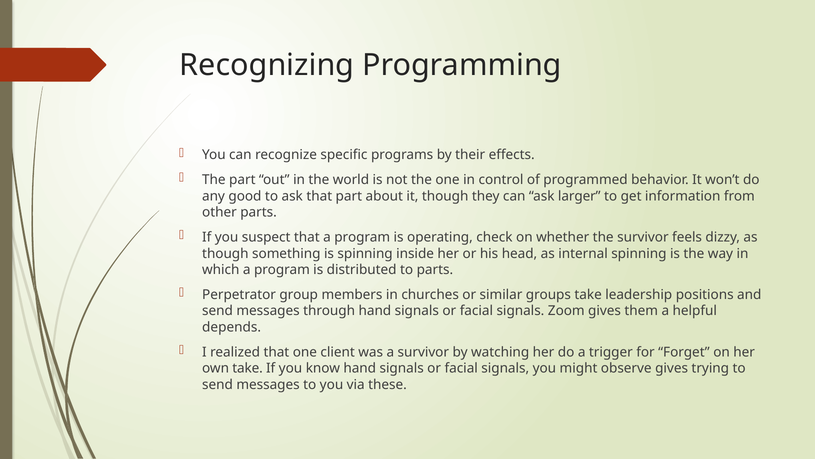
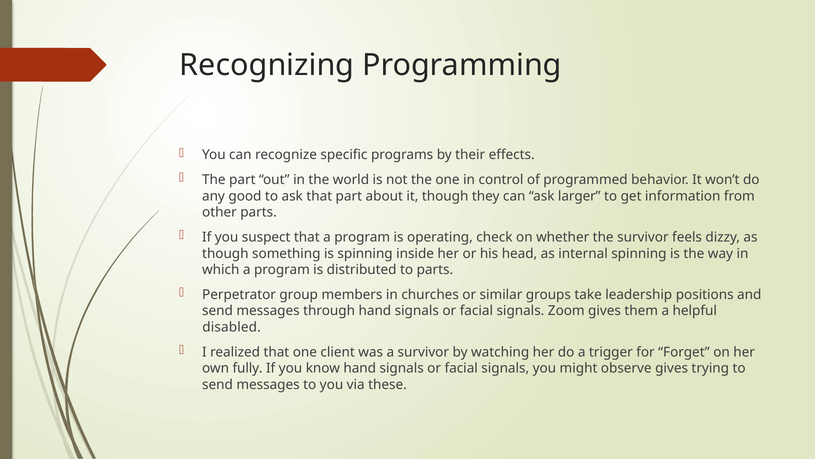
depends: depends -> disabled
own take: take -> fully
